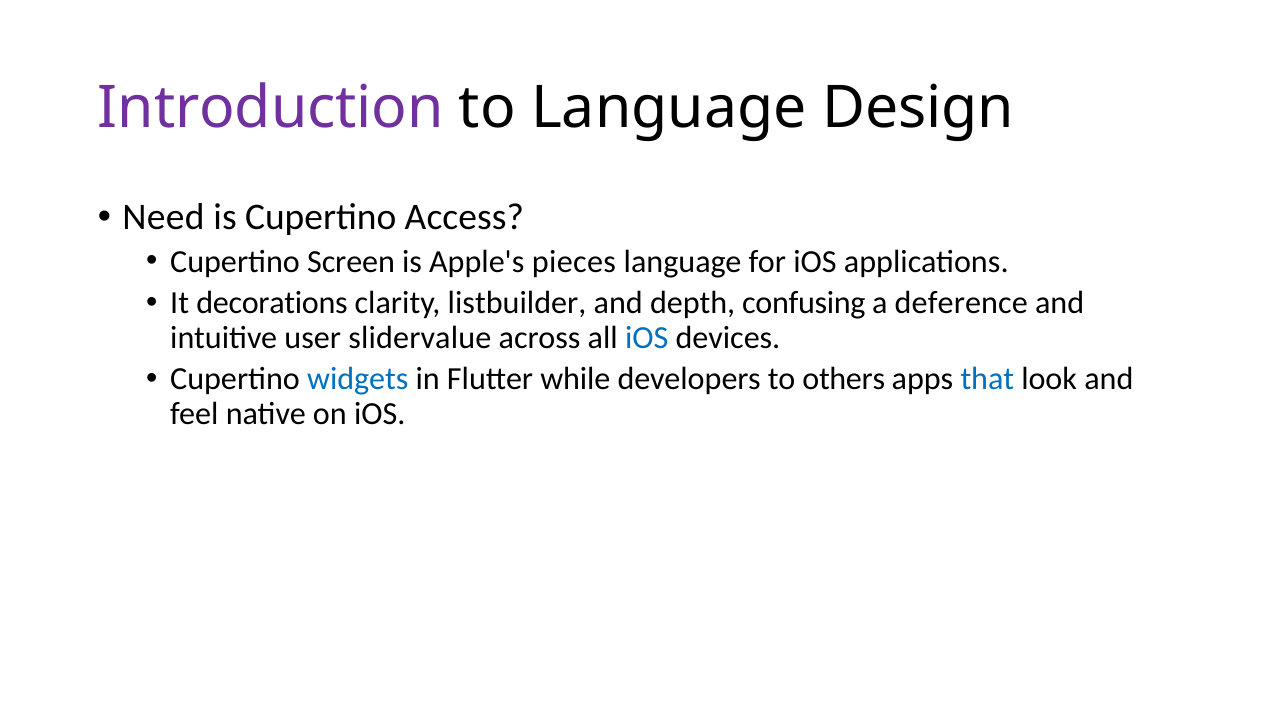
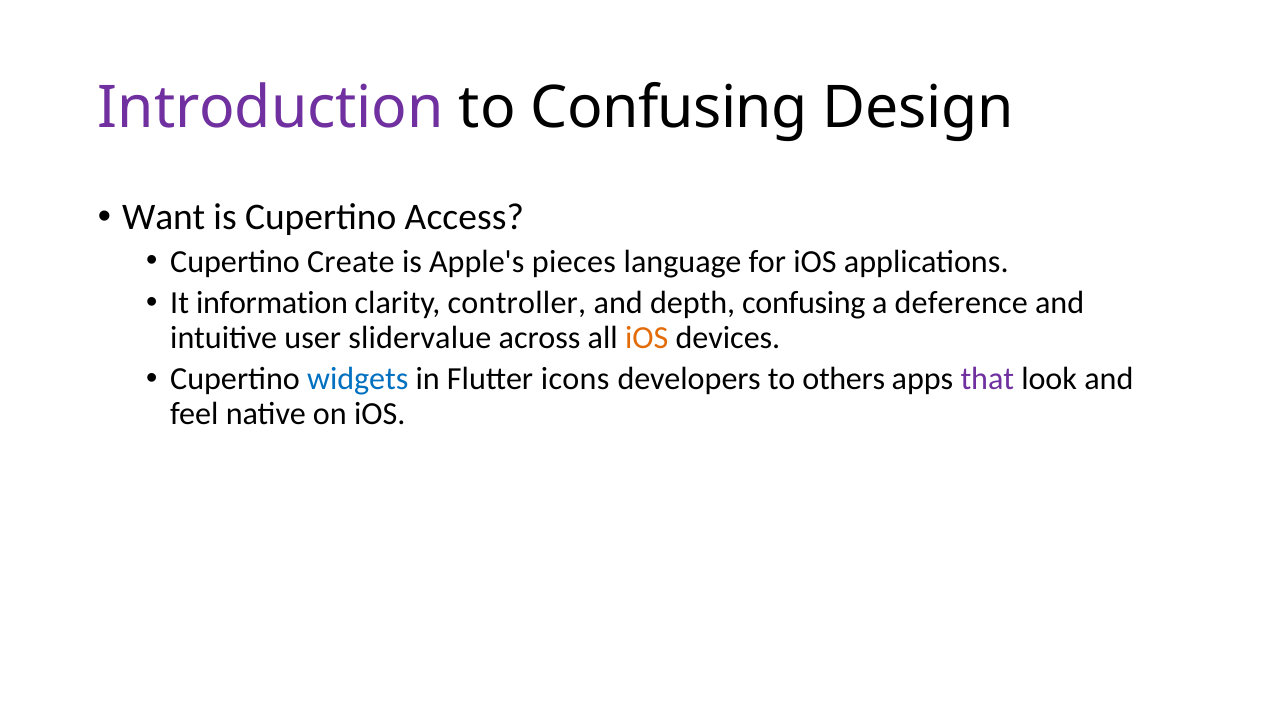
to Language: Language -> Confusing
Need: Need -> Want
Screen: Screen -> Create
decorations: decorations -> information
listbuilder: listbuilder -> controller
iOS at (647, 338) colour: blue -> orange
while: while -> icons
that colour: blue -> purple
